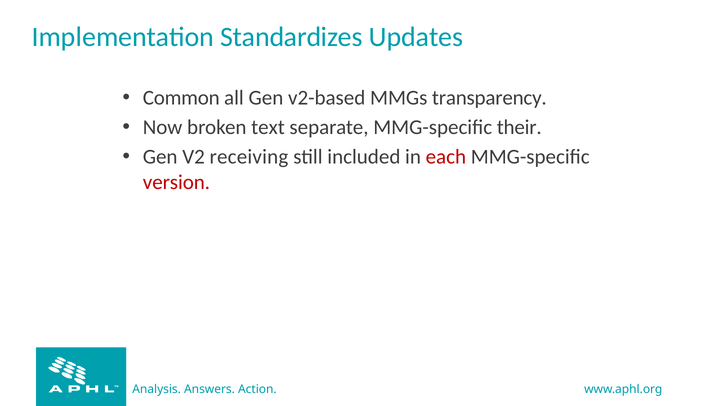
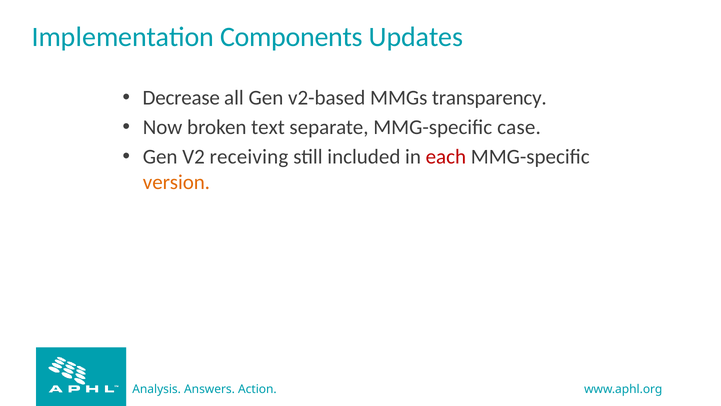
Standardizes: Standardizes -> Components
Common: Common -> Decrease
their: their -> case
version colour: red -> orange
